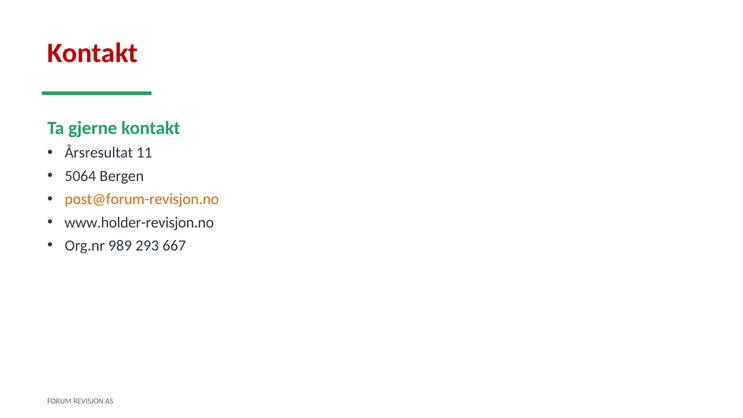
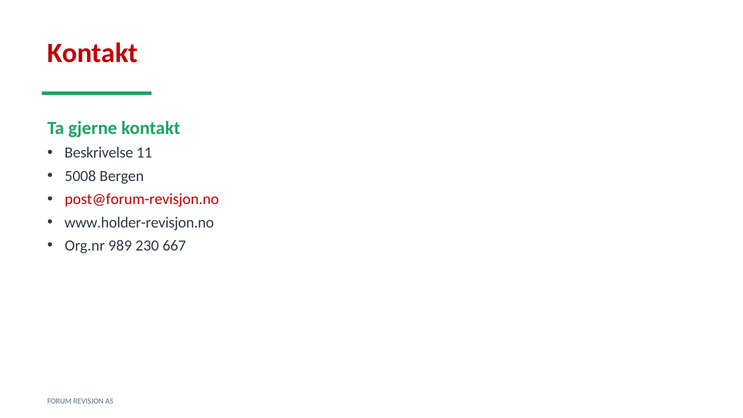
Årsresultat: Årsresultat -> Beskrivelse
5064: 5064 -> 5008
post@forum-revisjon.no colour: orange -> red
293: 293 -> 230
